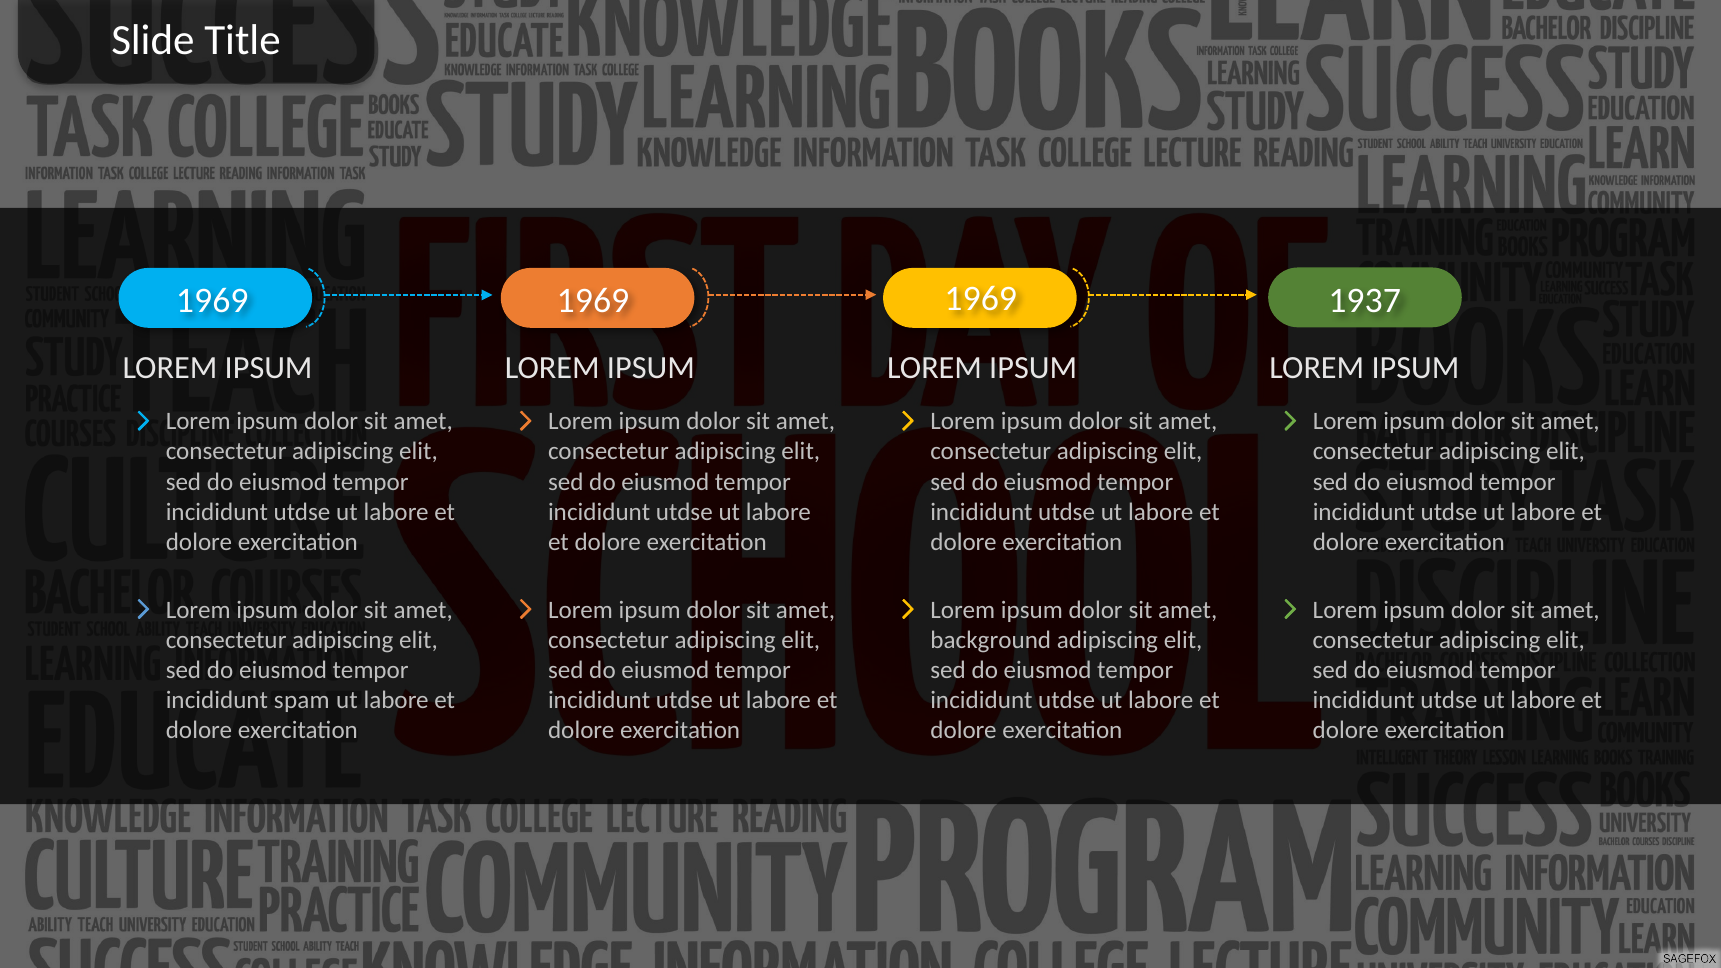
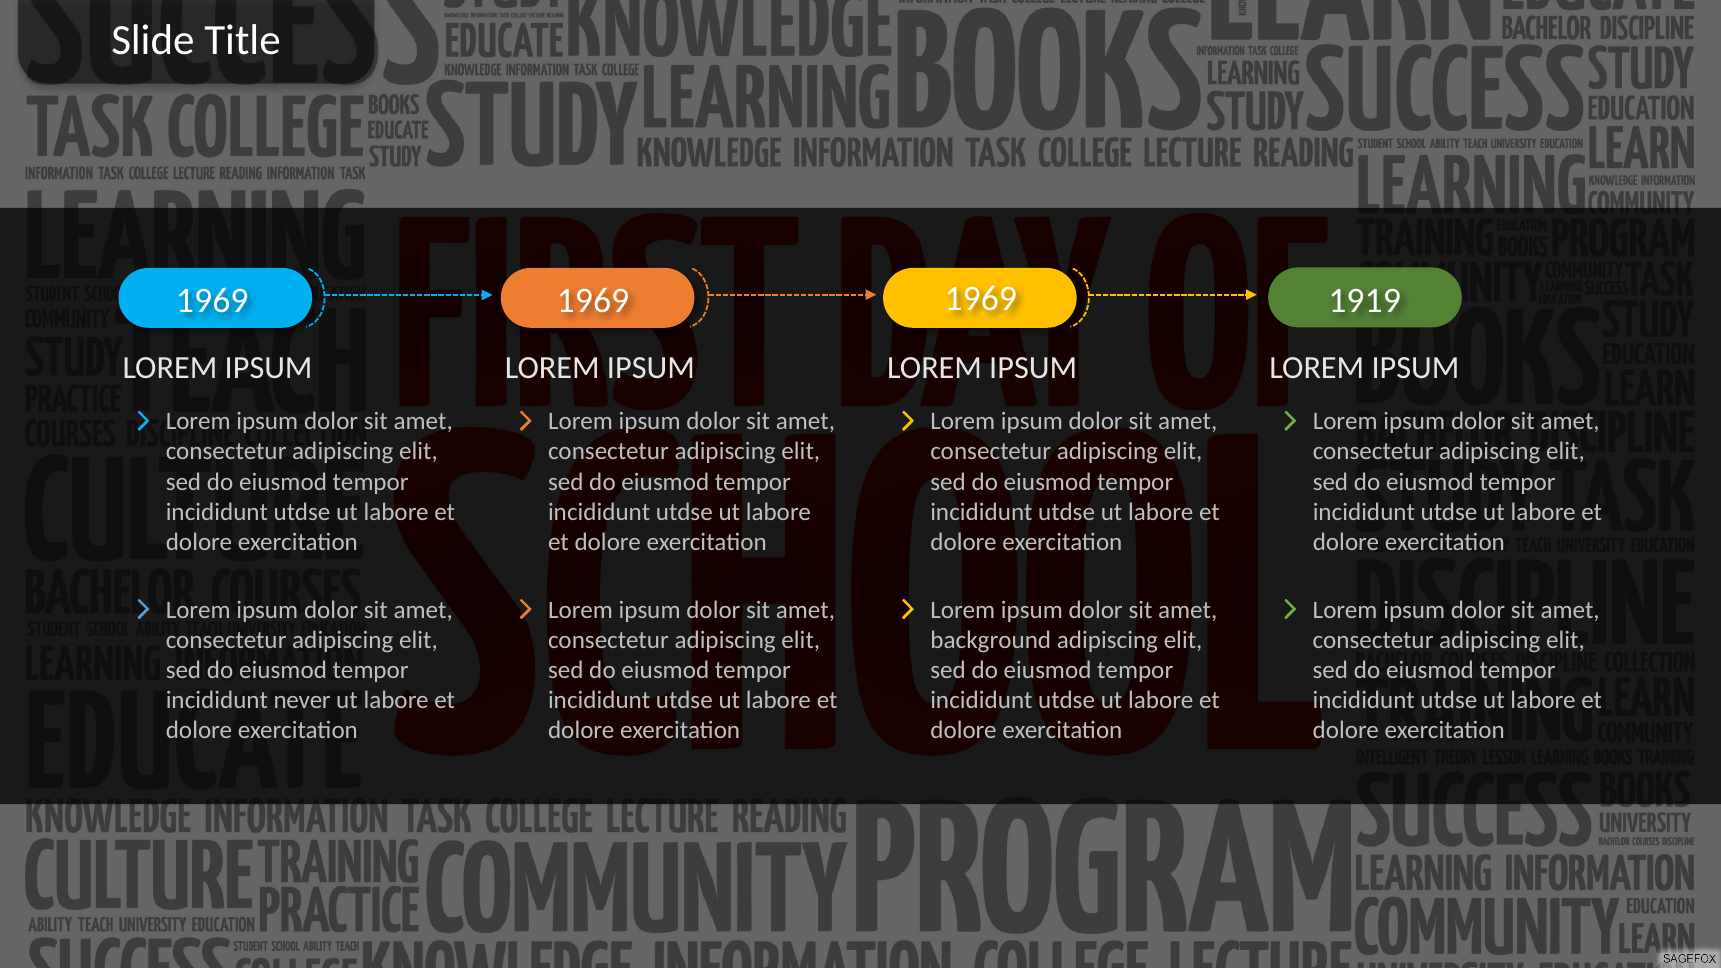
1937: 1937 -> 1919
spam: spam -> never
